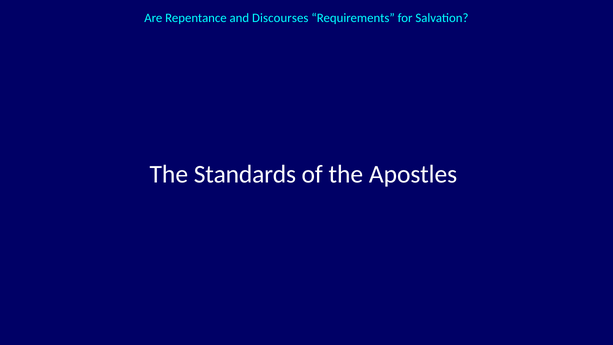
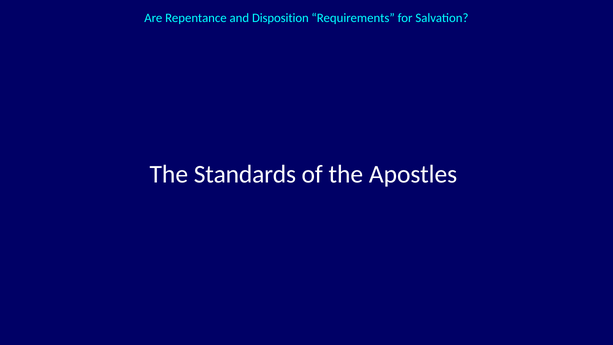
Discourses: Discourses -> Disposition
